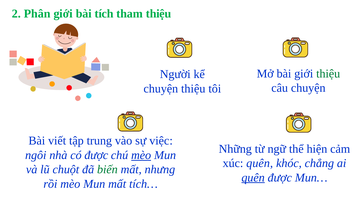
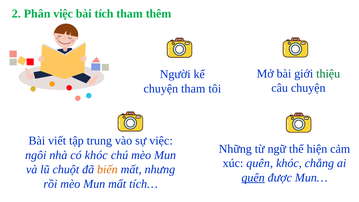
Phân giới: giới -> việc
tham thiệu: thiệu -> thêm
chuyện thiệu: thiệu -> tham
có được: được -> khóc
mèo at (141, 155) underline: present -> none
biến colour: green -> orange
